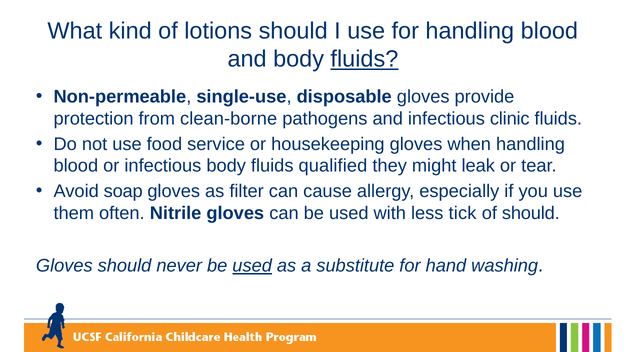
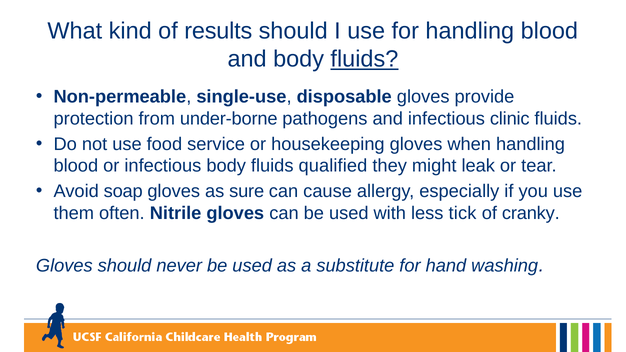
lotions: lotions -> results
clean-borne: clean-borne -> under-borne
filter: filter -> sure
of should: should -> cranky
used at (252, 266) underline: present -> none
